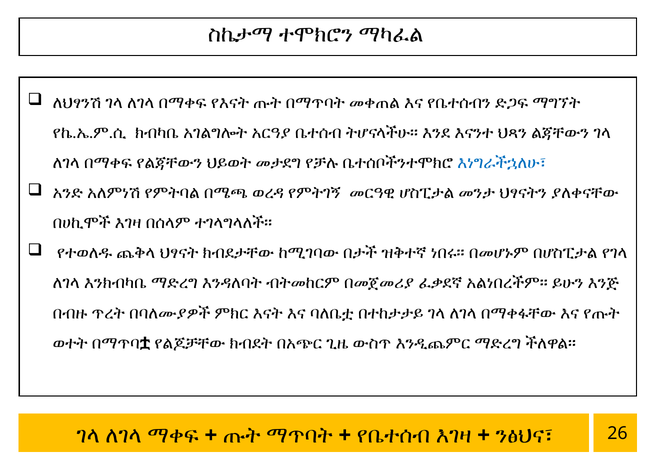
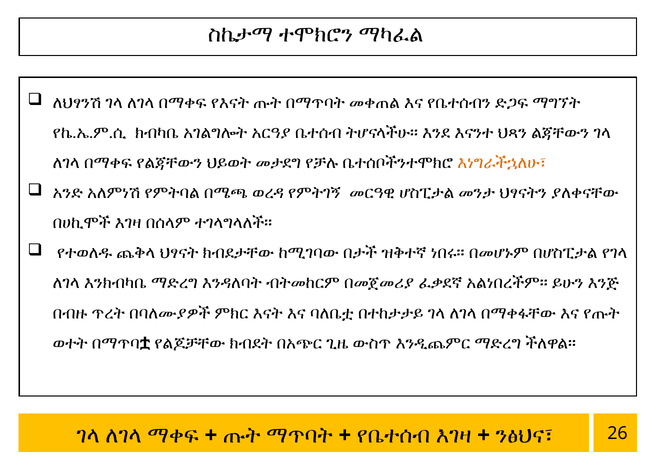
እነግራችኋለሁ፣ colour: blue -> orange
